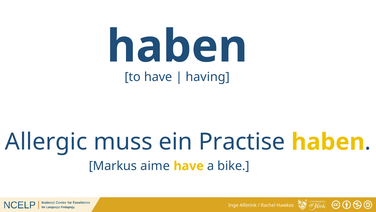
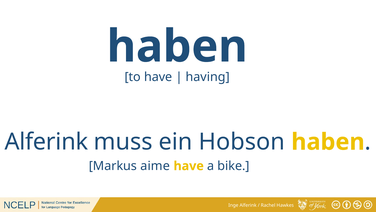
Allergic at (46, 142): Allergic -> Alferink
Practise: Practise -> Hobson
